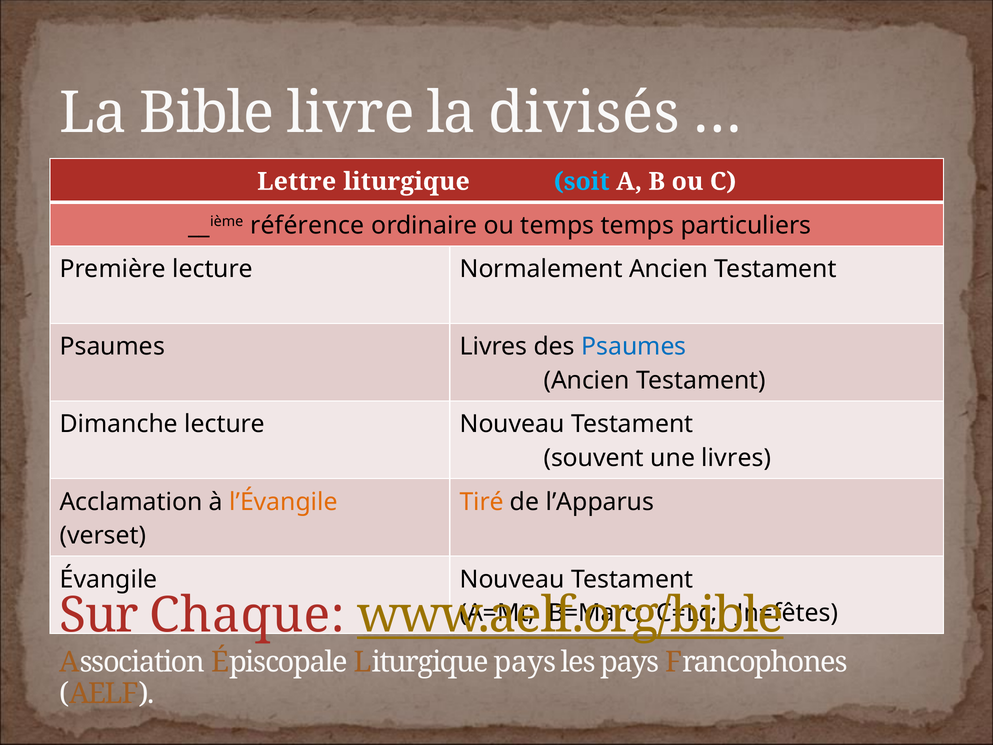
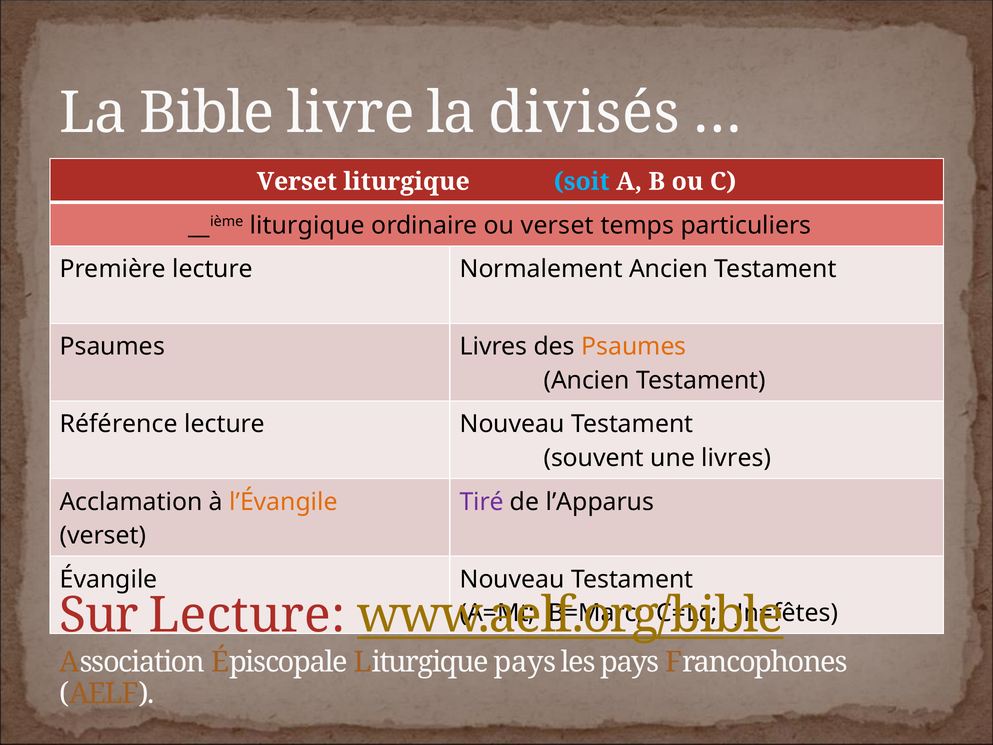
Lettre at (297, 182): Lettre -> Verset
référence at (307, 225): référence -> liturgique
ou temps: temps -> verset
Psaumes at (634, 347) colour: blue -> orange
Dimanche: Dimanche -> Référence
Tiré colour: orange -> purple
Sur Chaque: Chaque -> Lecture
